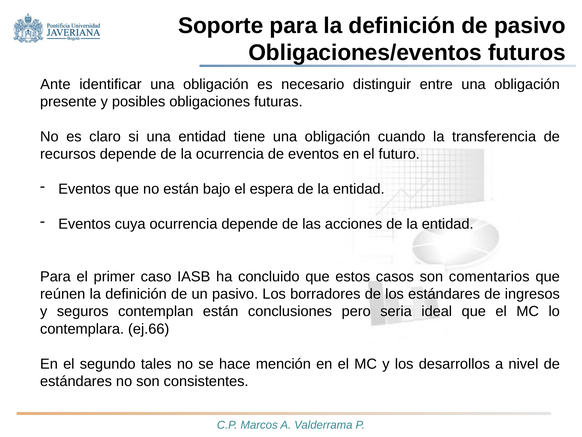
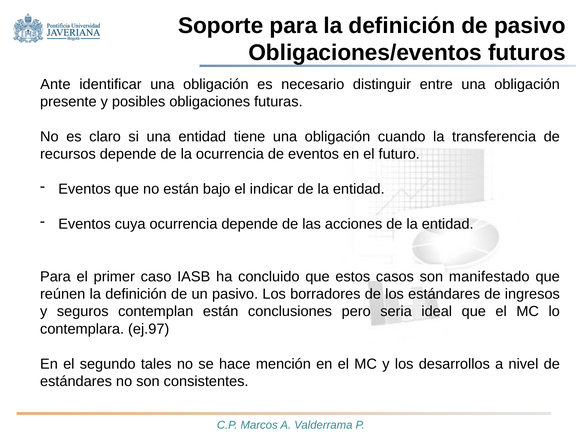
espera: espera -> indicar
comentarios: comentarios -> manifestado
ej.66: ej.66 -> ej.97
